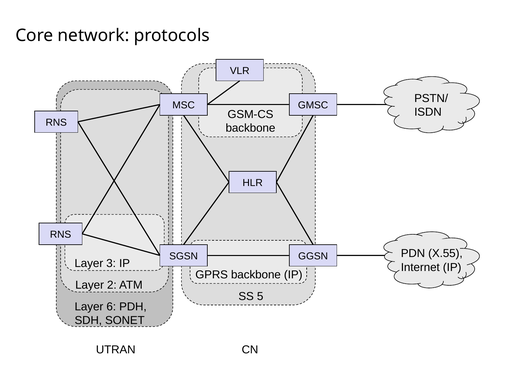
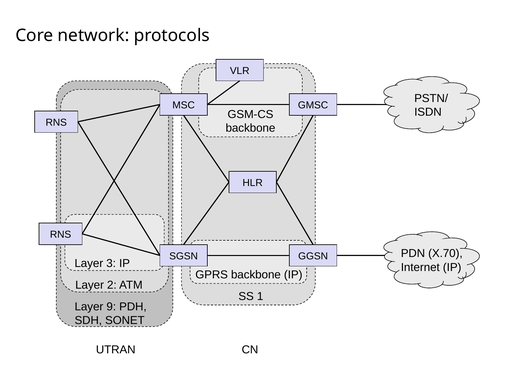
X.55: X.55 -> X.70
5: 5 -> 1
6: 6 -> 9
